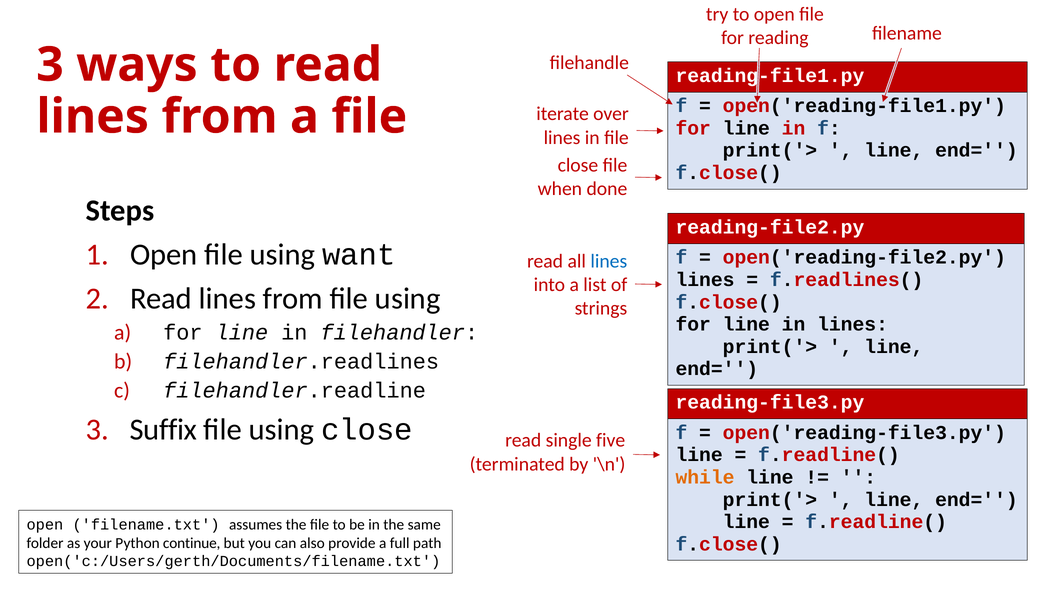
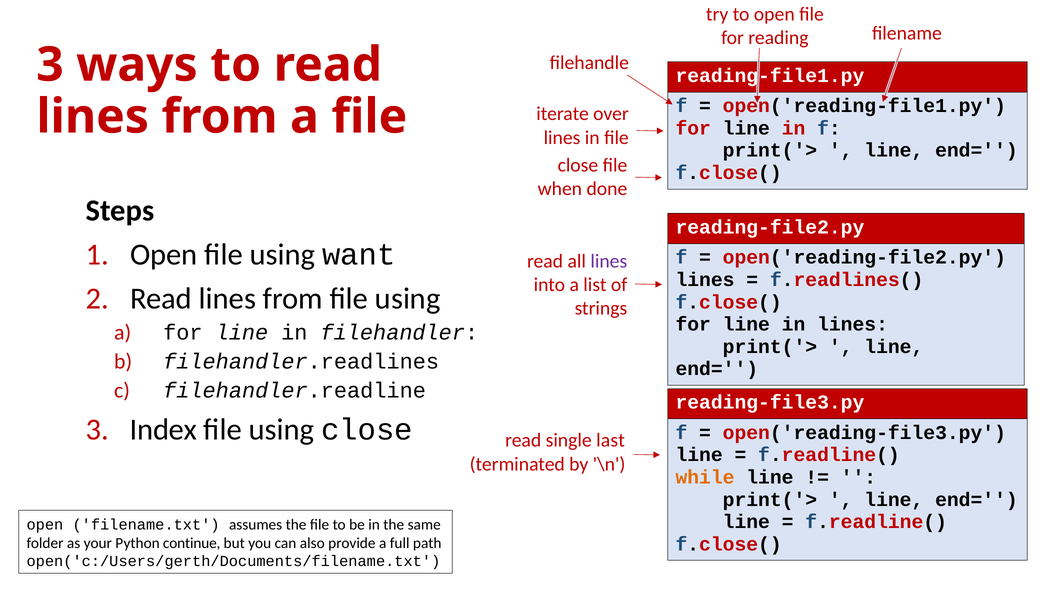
lines at (609, 261) colour: blue -> purple
Suffix: Suffix -> Index
five: five -> last
